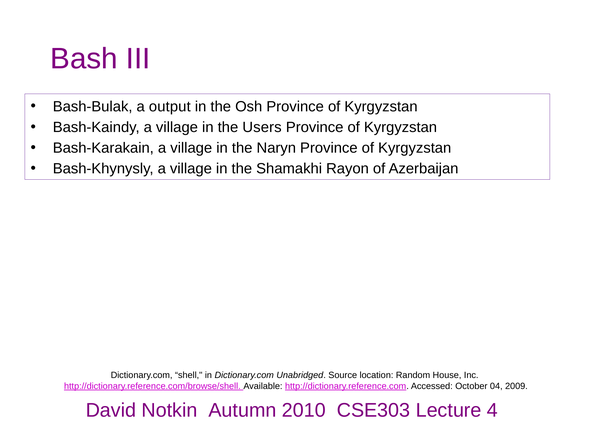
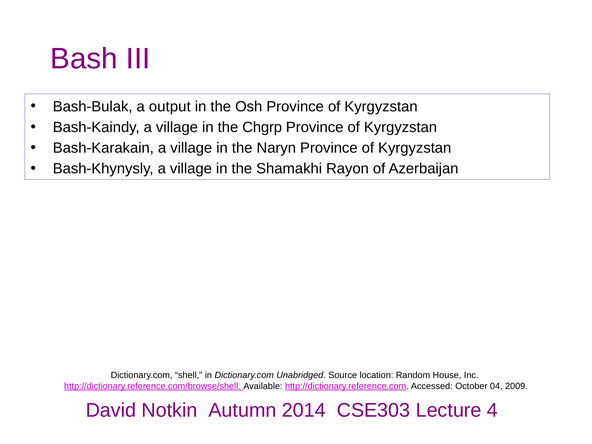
Users: Users -> Chgrp
2010: 2010 -> 2014
